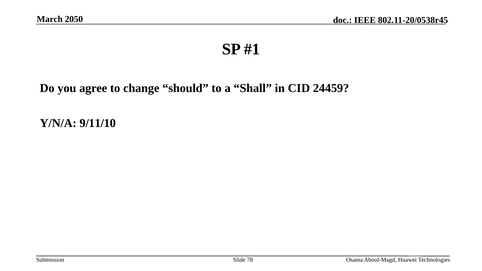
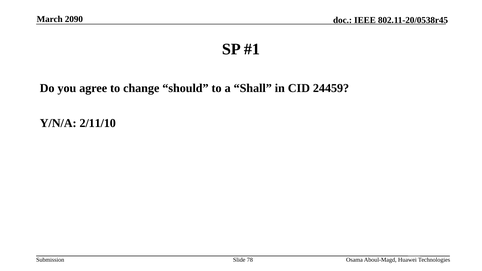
2050: 2050 -> 2090
9/11/10: 9/11/10 -> 2/11/10
